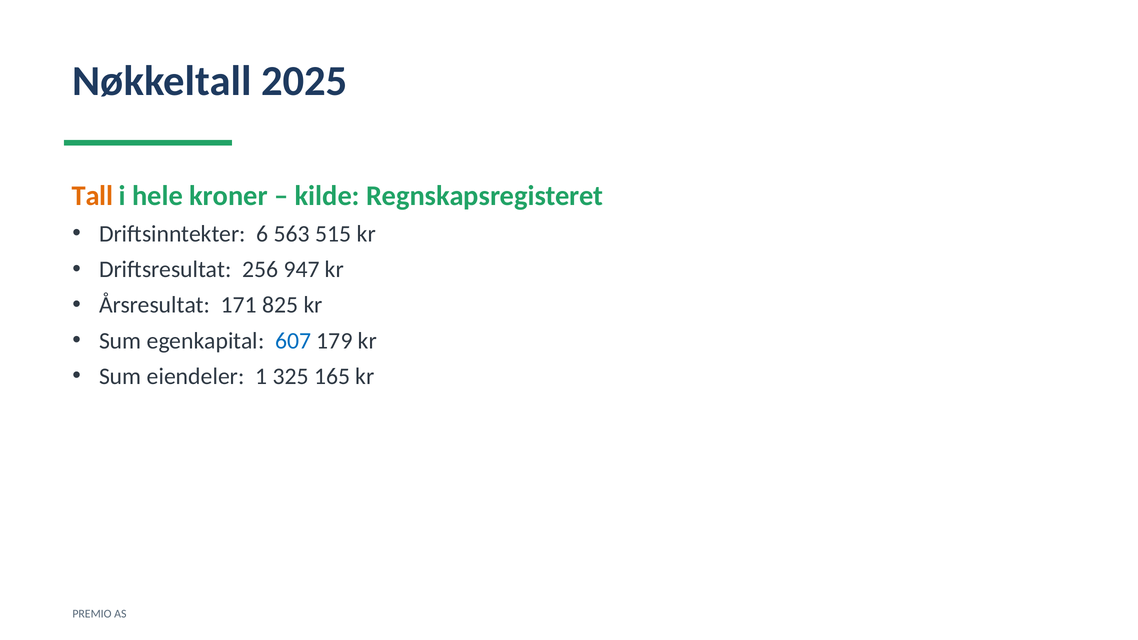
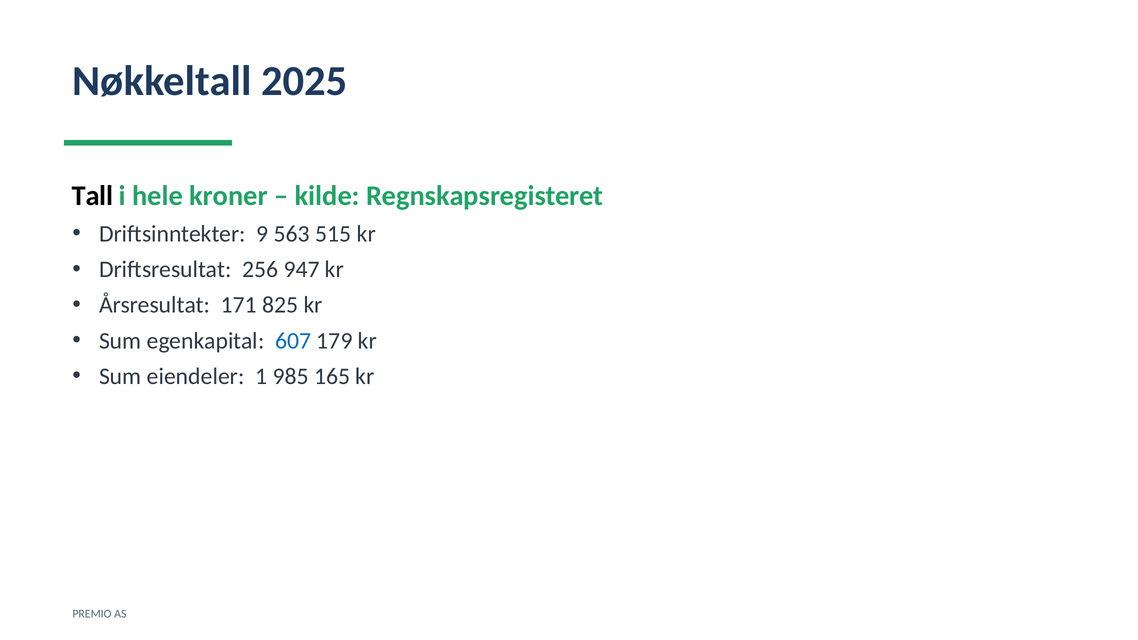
Tall colour: orange -> black
6: 6 -> 9
325: 325 -> 985
